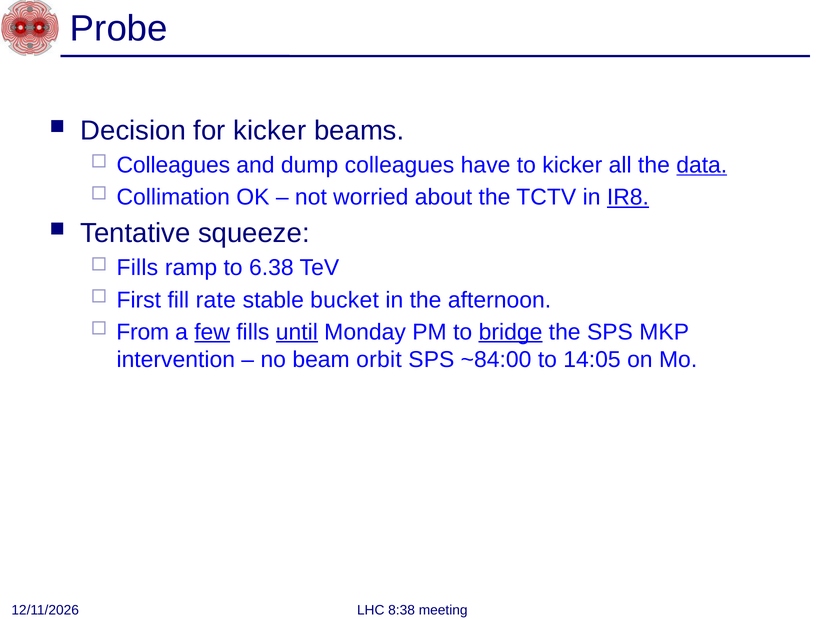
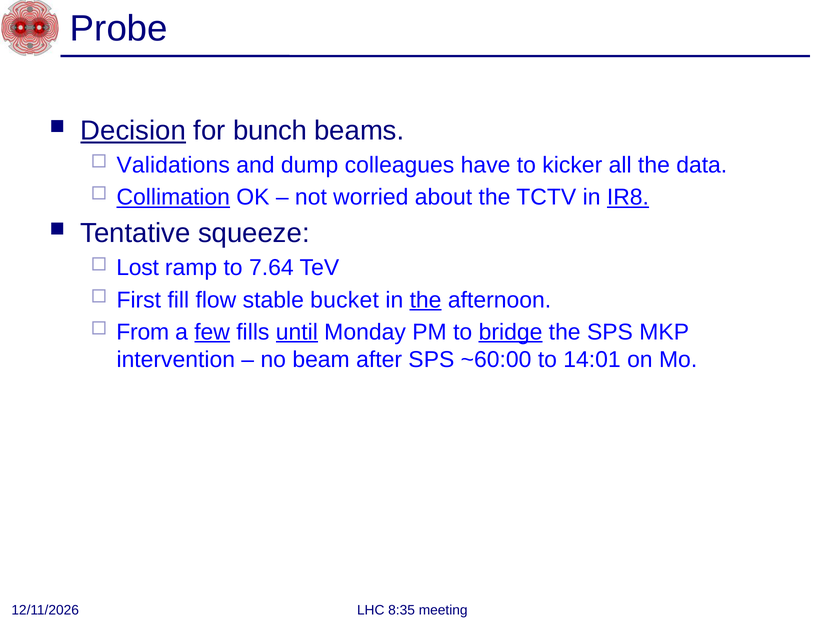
Decision underline: none -> present
for kicker: kicker -> bunch
Colleagues at (173, 165): Colleagues -> Validations
data underline: present -> none
Collimation underline: none -> present
Fills at (137, 268): Fills -> Lost
6.38: 6.38 -> 7.64
rate: rate -> flow
the at (426, 300) underline: none -> present
orbit: orbit -> after
~84:00: ~84:00 -> ~60:00
14:05: 14:05 -> 14:01
8:38: 8:38 -> 8:35
